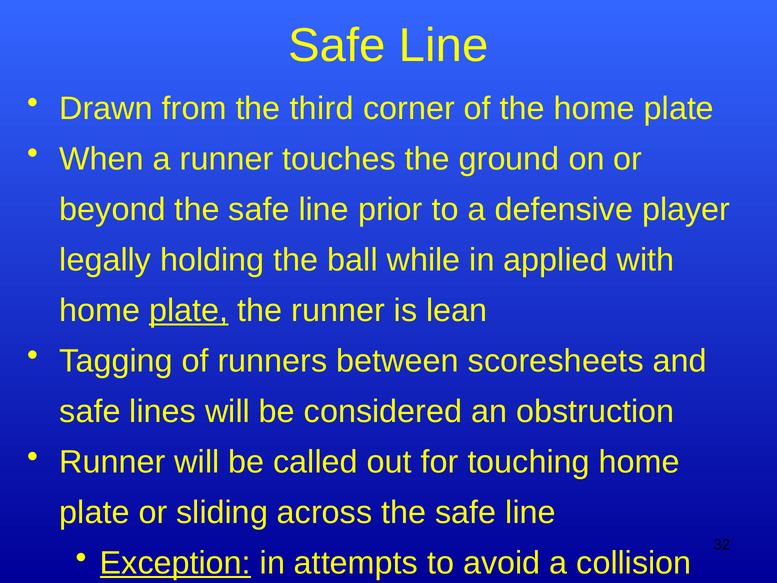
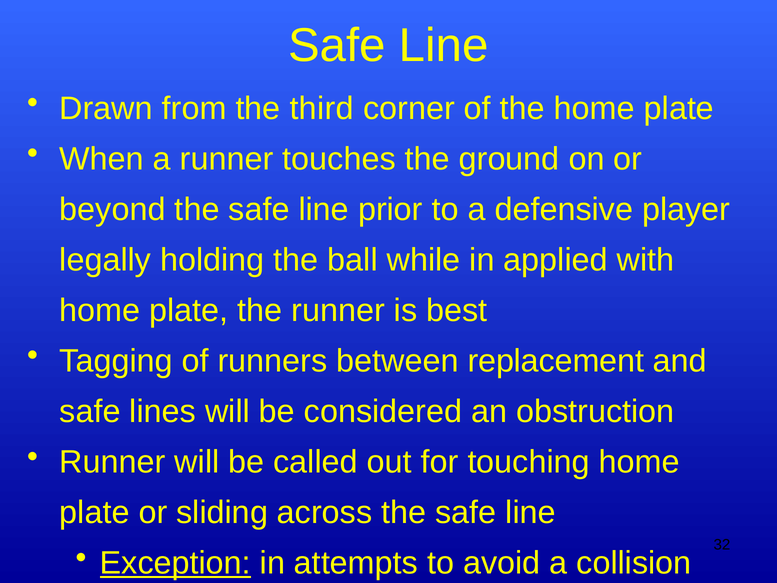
plate at (189, 310) underline: present -> none
lean: lean -> best
scoresheets: scoresheets -> replacement
